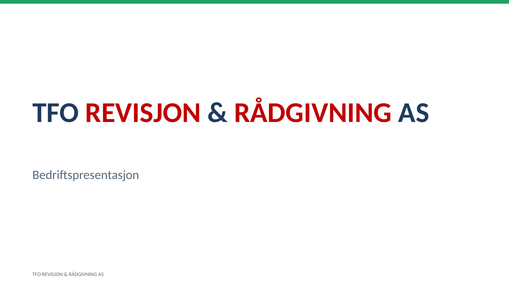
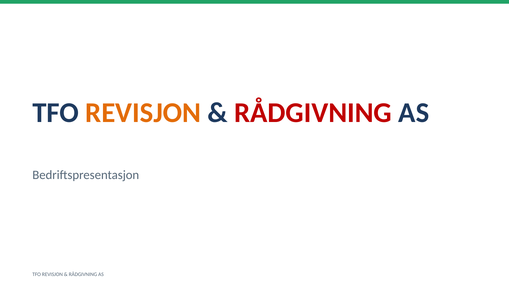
REVISJON at (143, 113) colour: red -> orange
